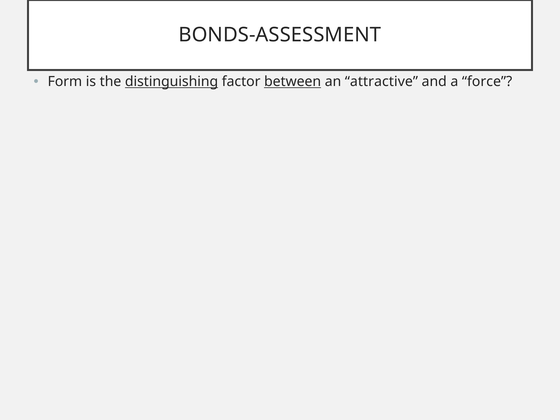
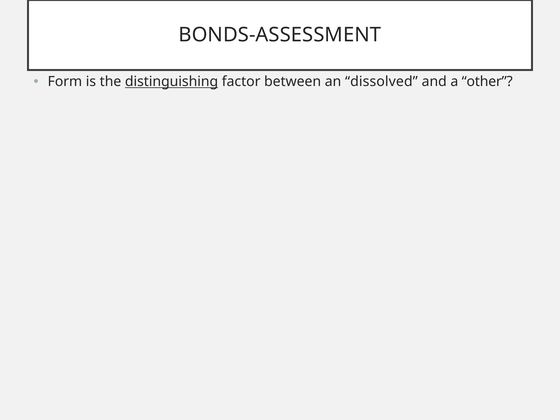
between underline: present -> none
attractive: attractive -> dissolved
force: force -> other
